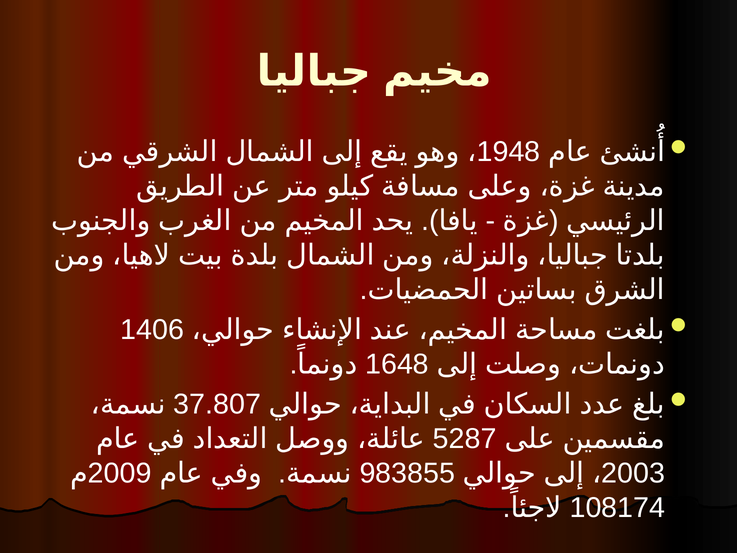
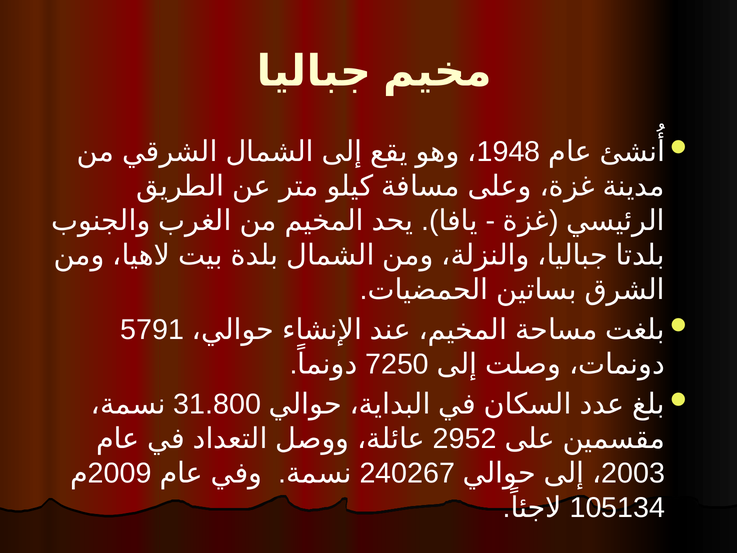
1406: 1406 -> 5791
1648: 1648 -> 7250
37.807: 37.807 -> 31.800
5287: 5287 -> 2952
983855: 983855 -> 240267
108174: 108174 -> 105134
